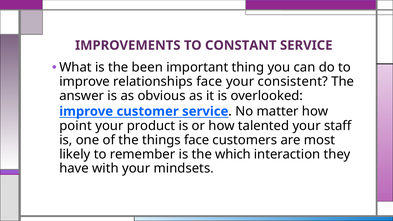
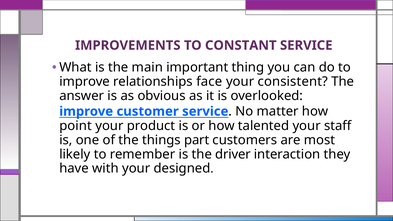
been: been -> main
things face: face -> part
which: which -> driver
mindsets: mindsets -> designed
